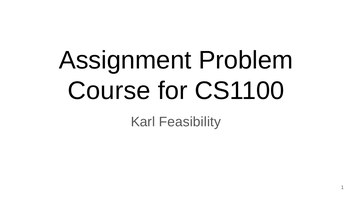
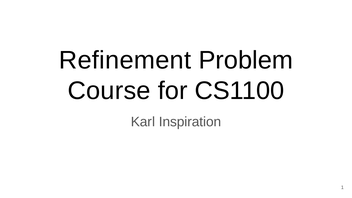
Assignment: Assignment -> Refinement
Feasibility: Feasibility -> Inspiration
